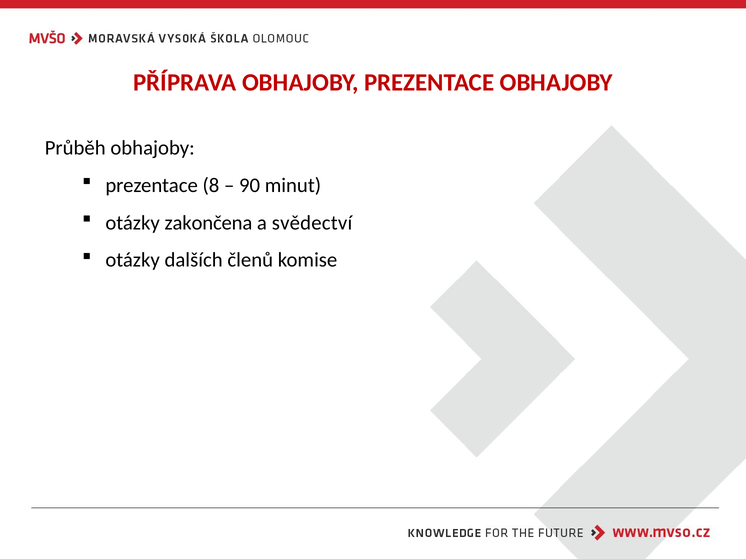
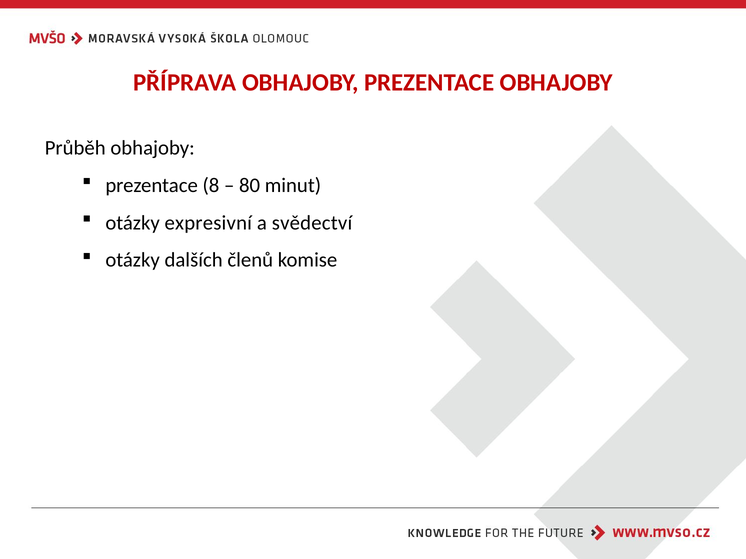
90: 90 -> 80
zakončena: zakončena -> expresivní
